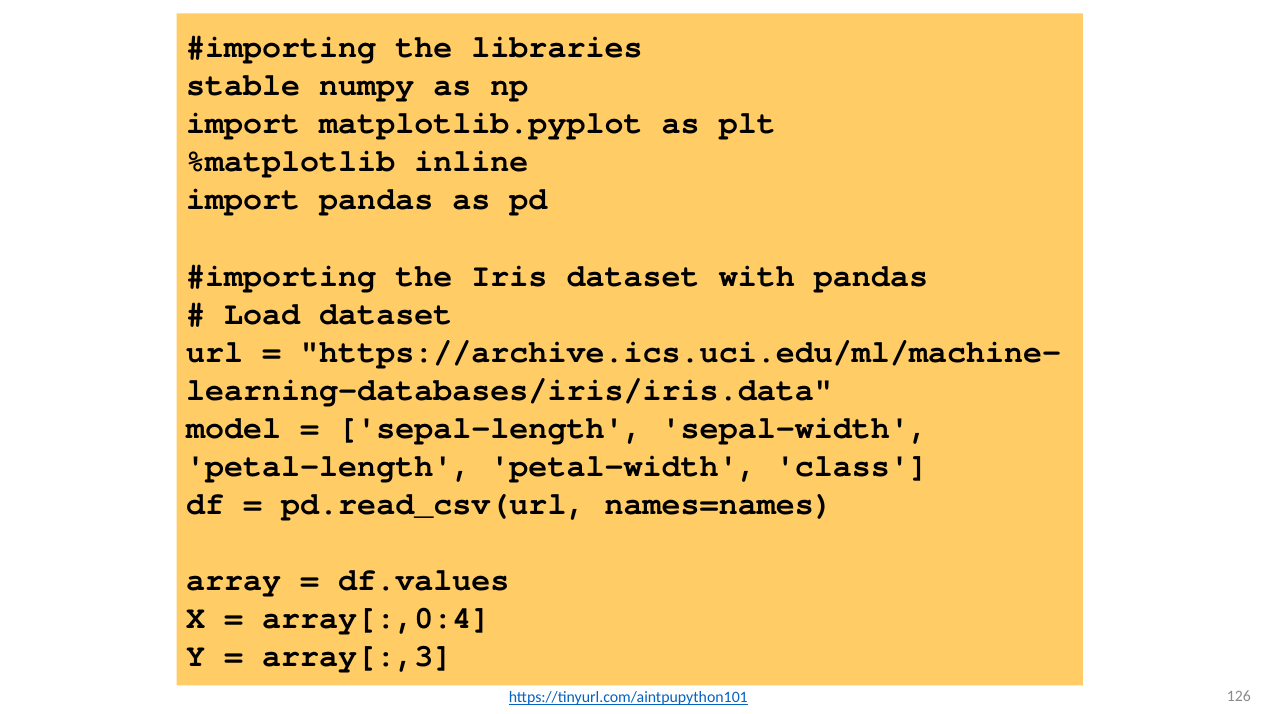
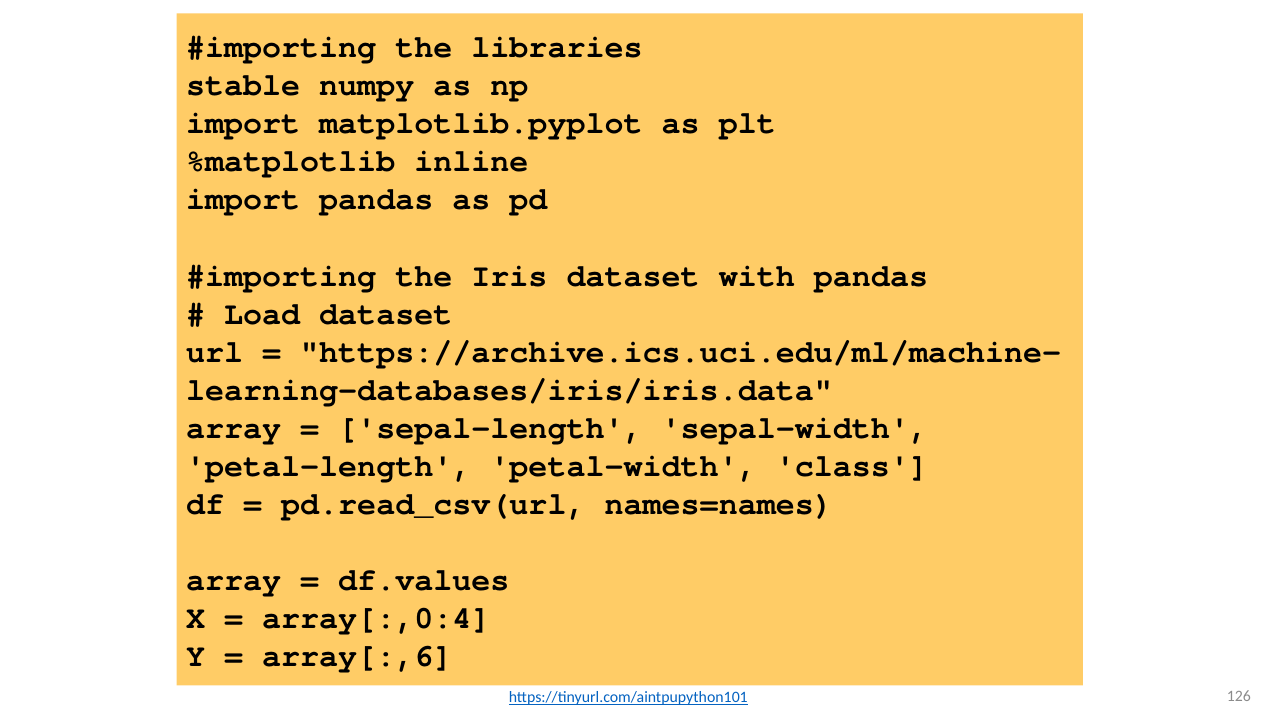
model at (234, 427): model -> array
array[:,3: array[:,3 -> array[:,6
